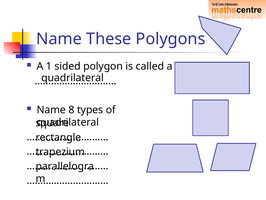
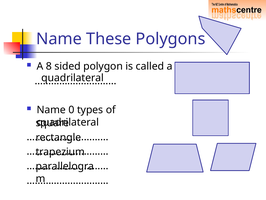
1: 1 -> 8
8: 8 -> 0
